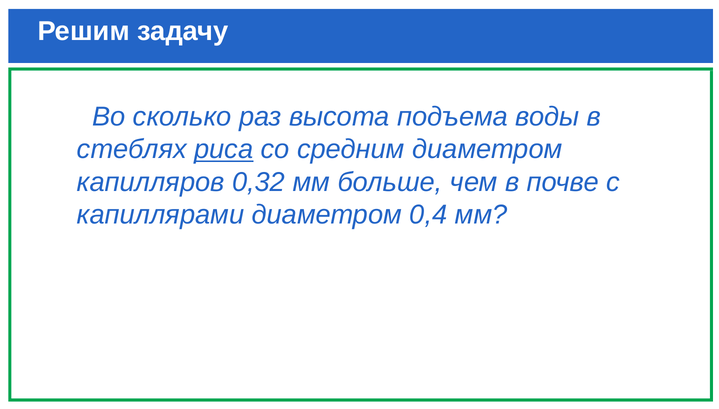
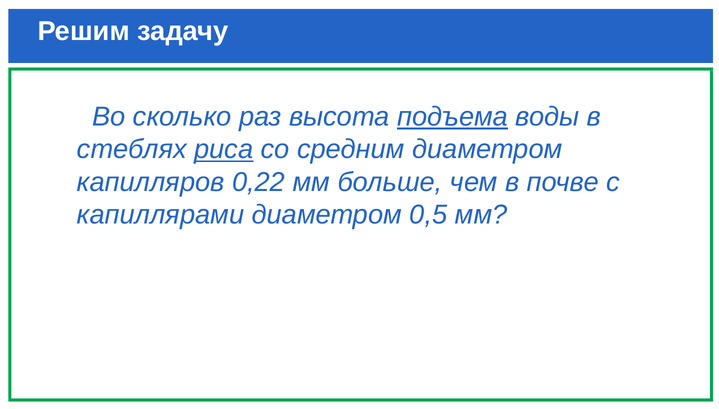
подъема underline: none -> present
0,32: 0,32 -> 0,22
0,4: 0,4 -> 0,5
